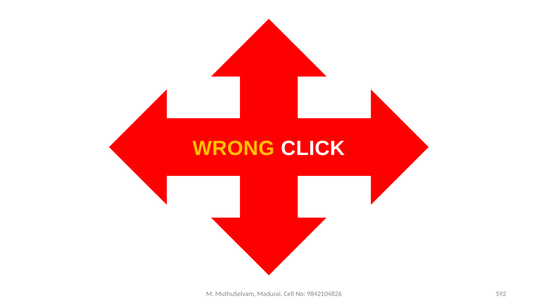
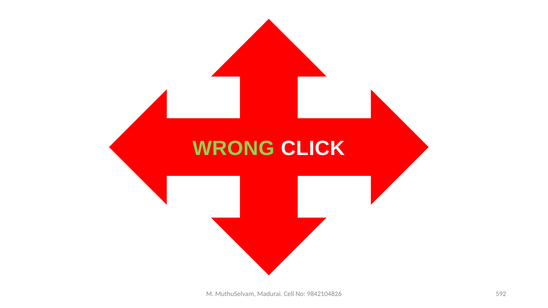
WRONG colour: yellow -> light green
